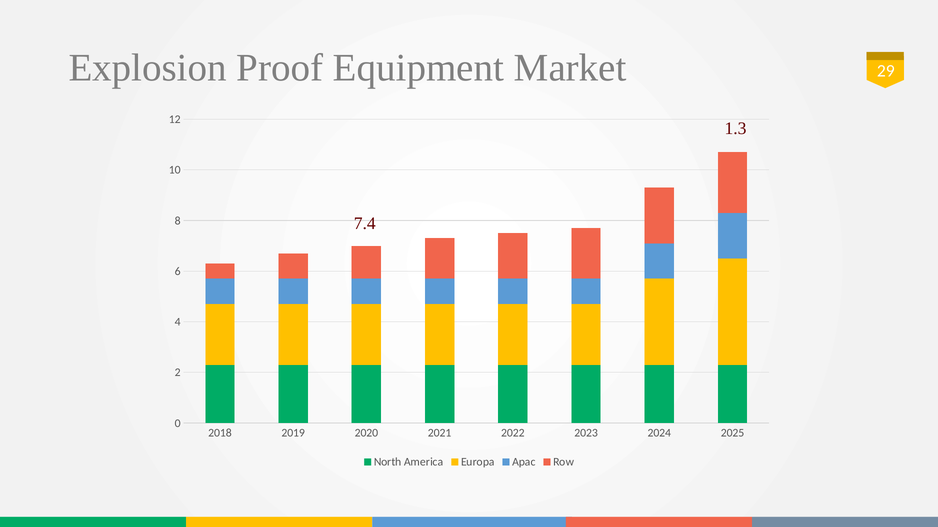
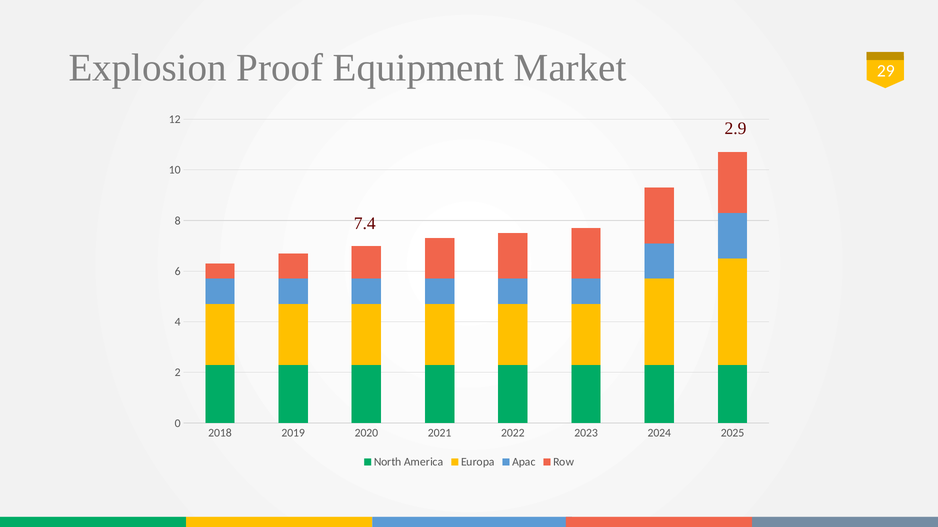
1.3: 1.3 -> 2.9
